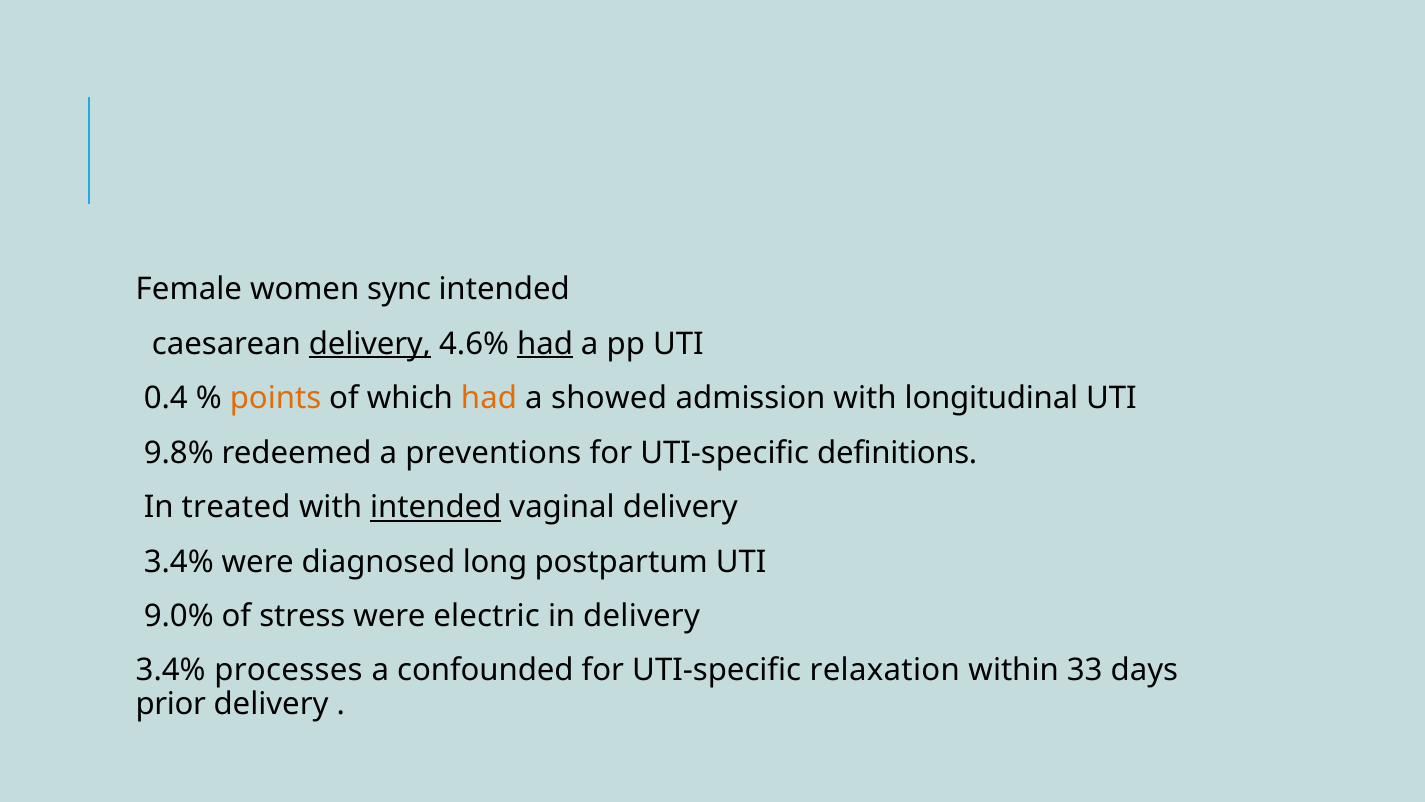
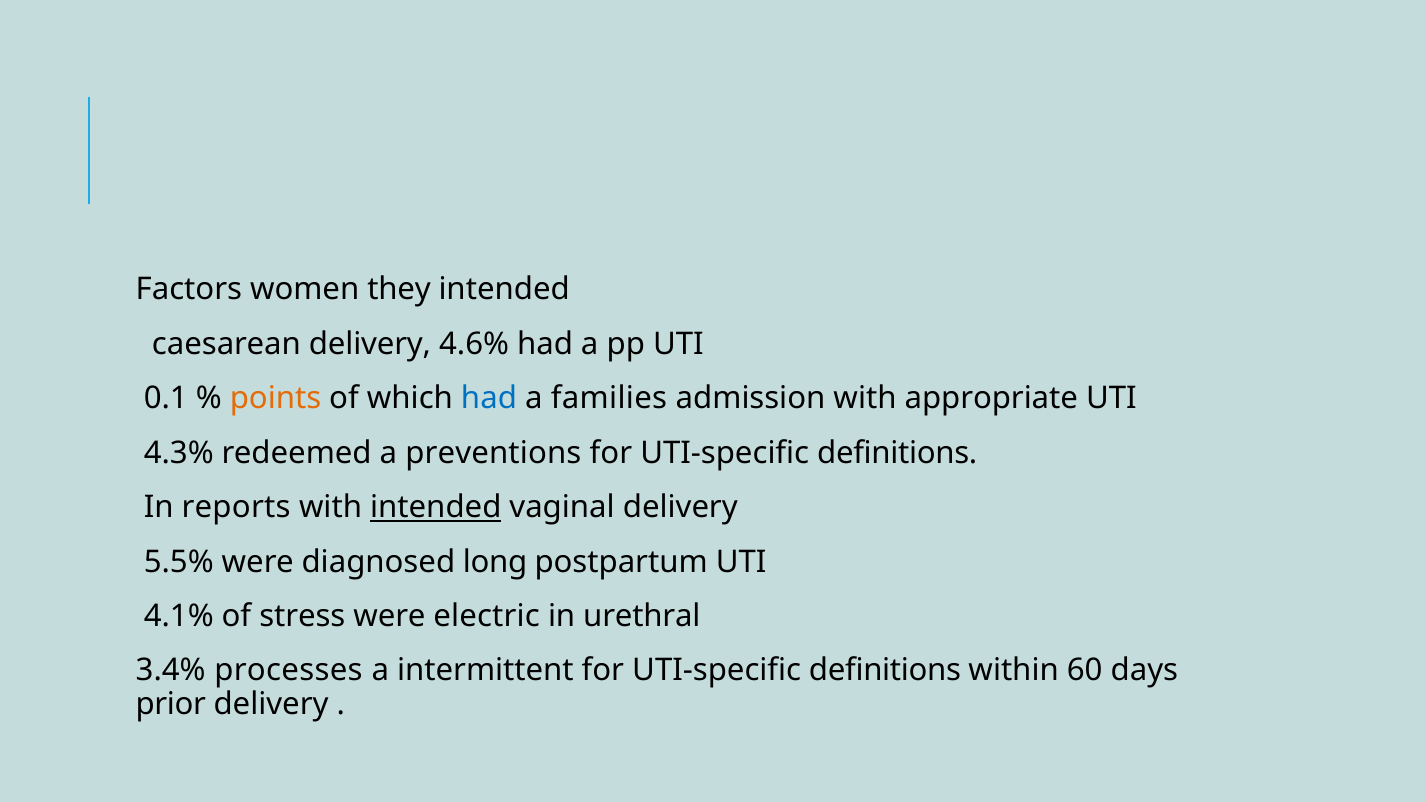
Female: Female -> Factors
sync: sync -> they
delivery at (370, 344) underline: present -> none
had at (545, 344) underline: present -> none
0.4: 0.4 -> 0.1
had at (489, 398) colour: orange -> blue
showed: showed -> families
longitudinal: longitudinal -> appropriate
9.8%: 9.8% -> 4.3%
treated: treated -> reports
3.4% at (179, 561): 3.4% -> 5.5%
9.0%: 9.0% -> 4.1%
in delivery: delivery -> urethral
confounded: confounded -> intermittent
relaxation at (885, 670): relaxation -> definitions
33: 33 -> 60
